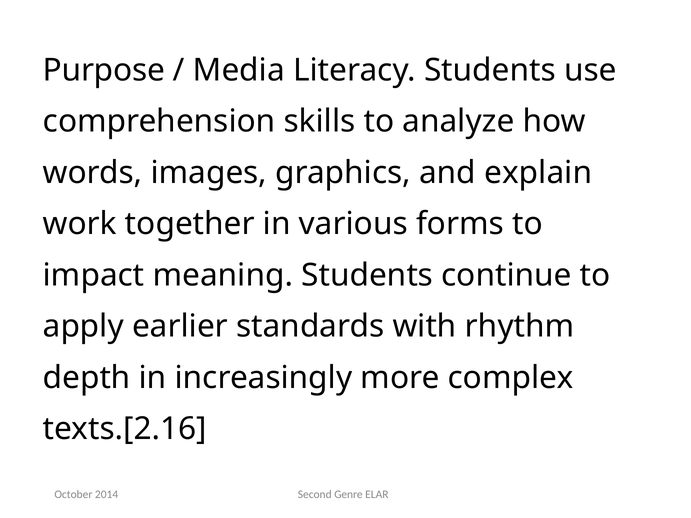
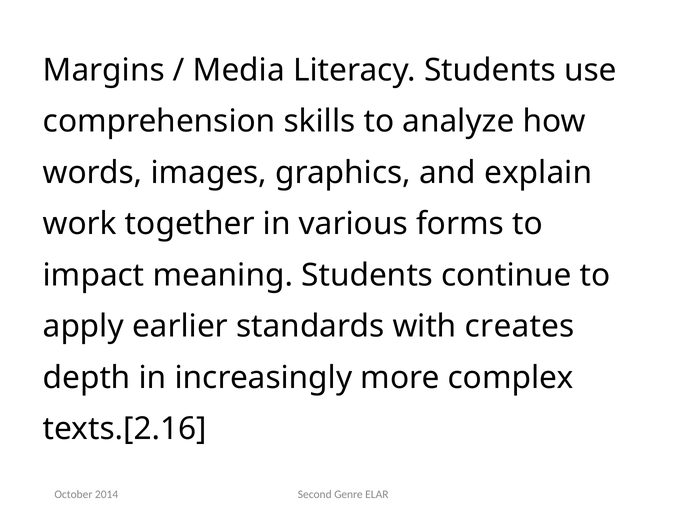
Purpose: Purpose -> Margins
rhythm: rhythm -> creates
